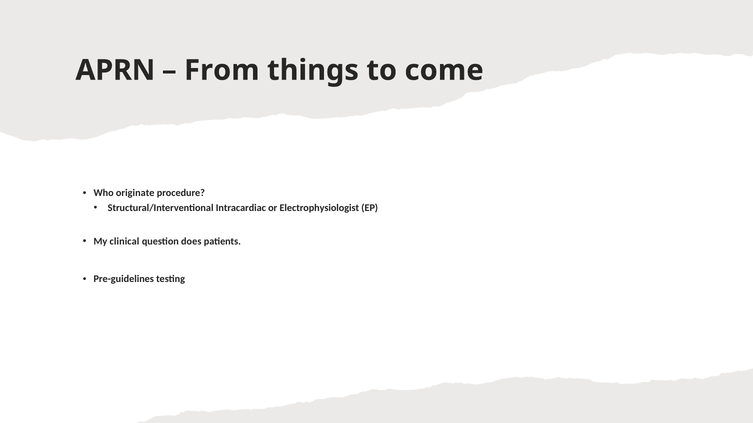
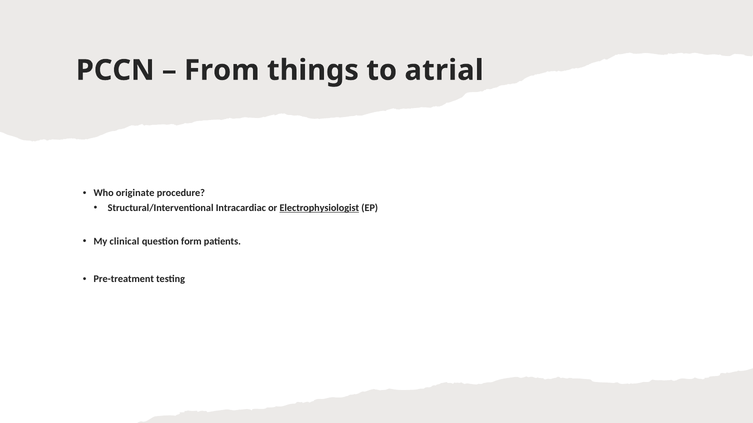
APRN: APRN -> PCCN
come: come -> atrial
Electrophysiologist underline: none -> present
does: does -> form
Pre-guidelines: Pre-guidelines -> Pre-treatment
